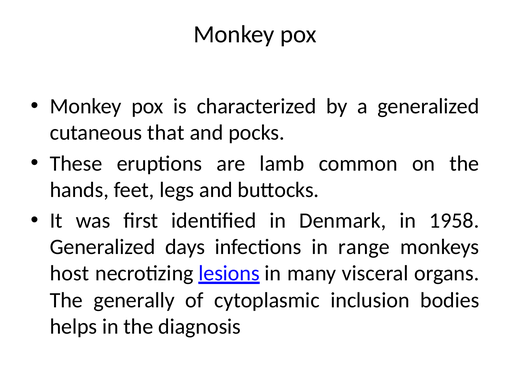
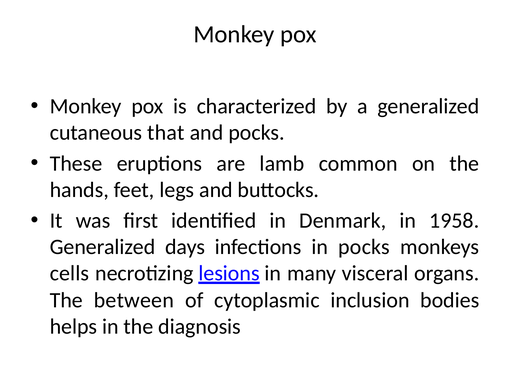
in range: range -> pocks
host: host -> cells
generally: generally -> between
